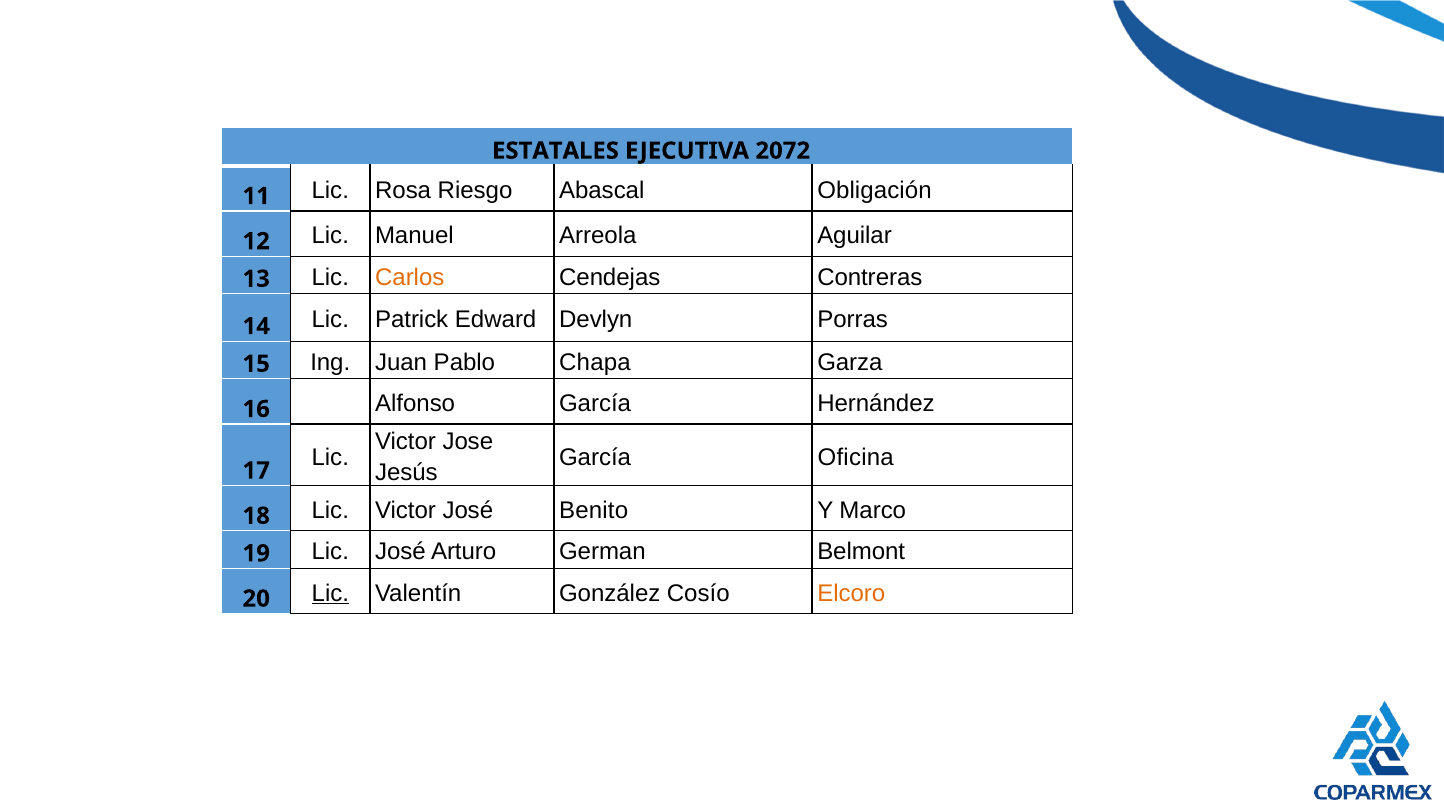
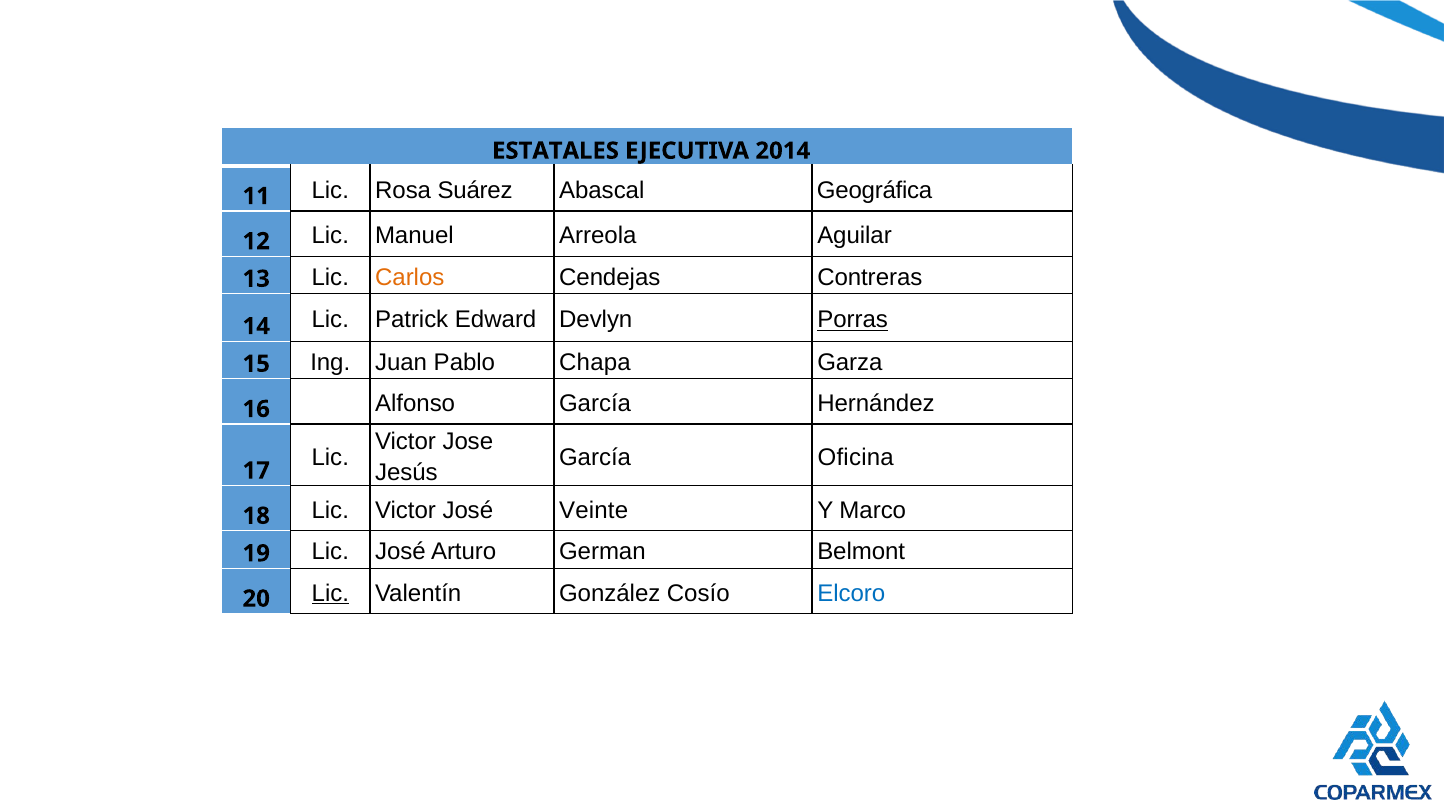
2072: 2072 -> 2014
Riesgo: Riesgo -> Suárez
Obligación: Obligación -> Geográfica
Porras underline: none -> present
Benito: Benito -> Veinte
Elcoro colour: orange -> blue
